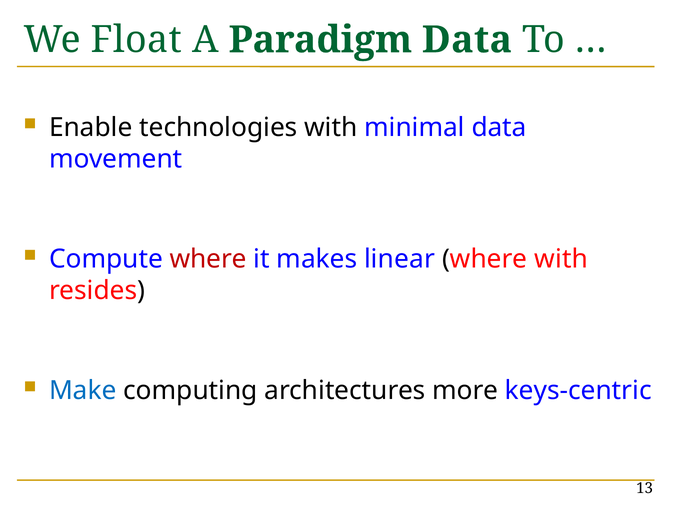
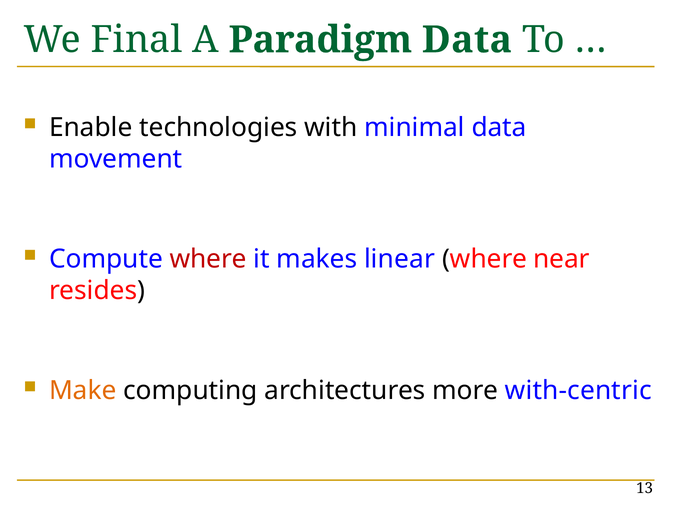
Float: Float -> Final
where with: with -> near
Make colour: blue -> orange
keys-centric: keys-centric -> with-centric
